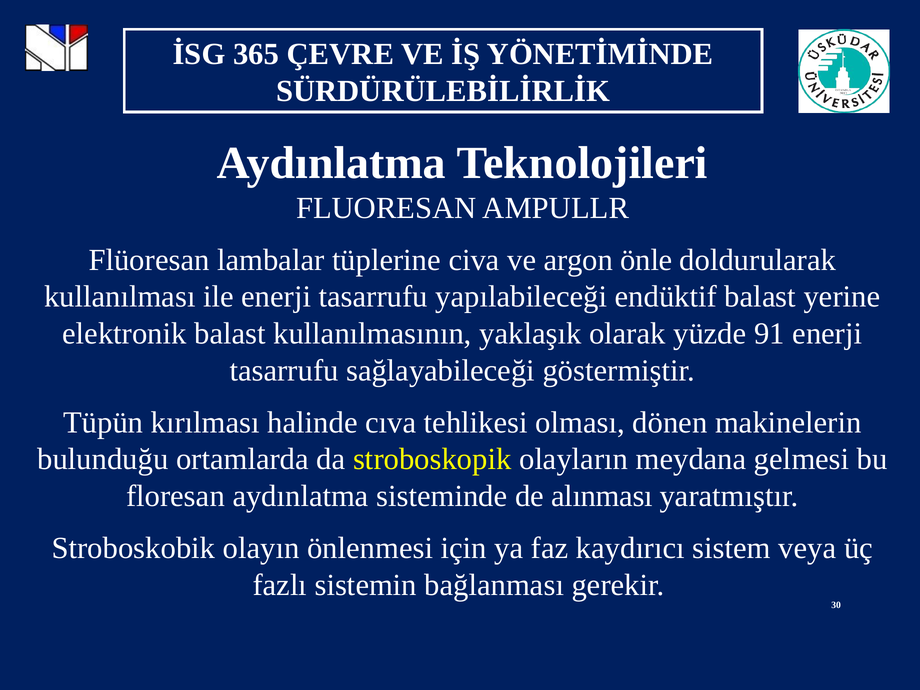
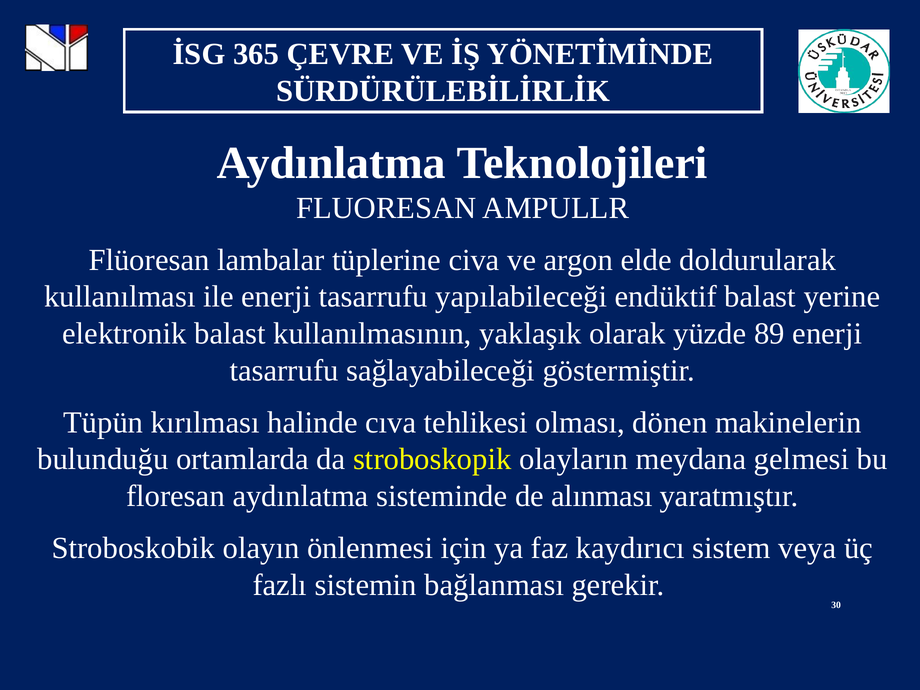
önle: önle -> elde
91: 91 -> 89
